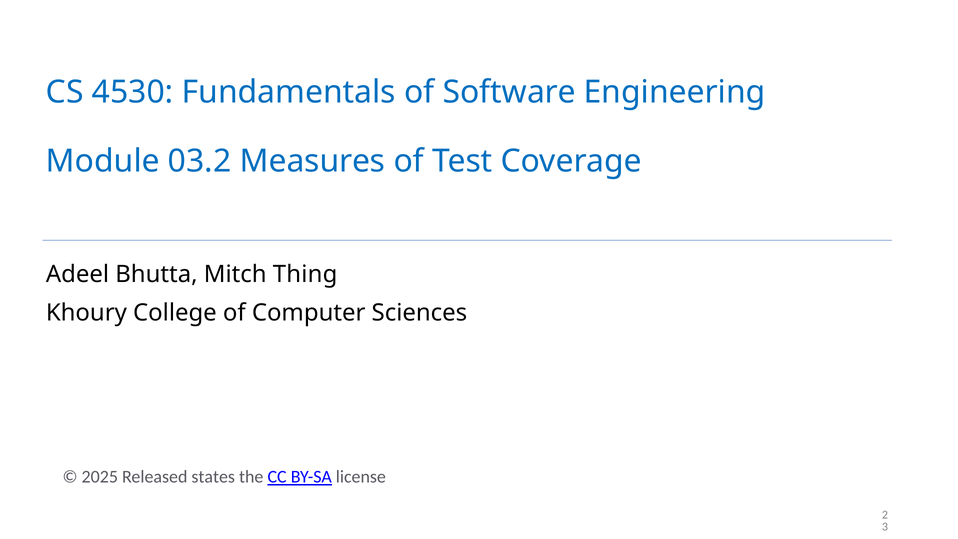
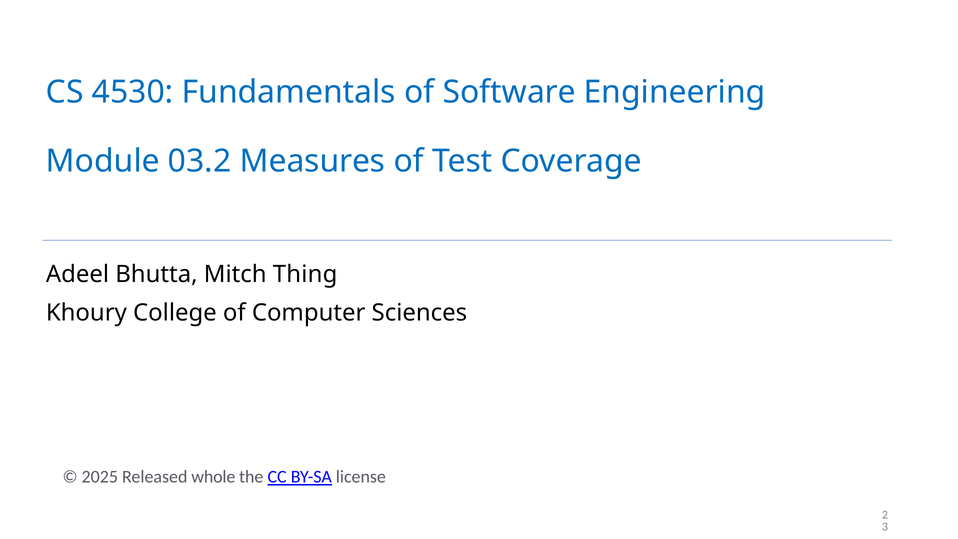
states: states -> whole
